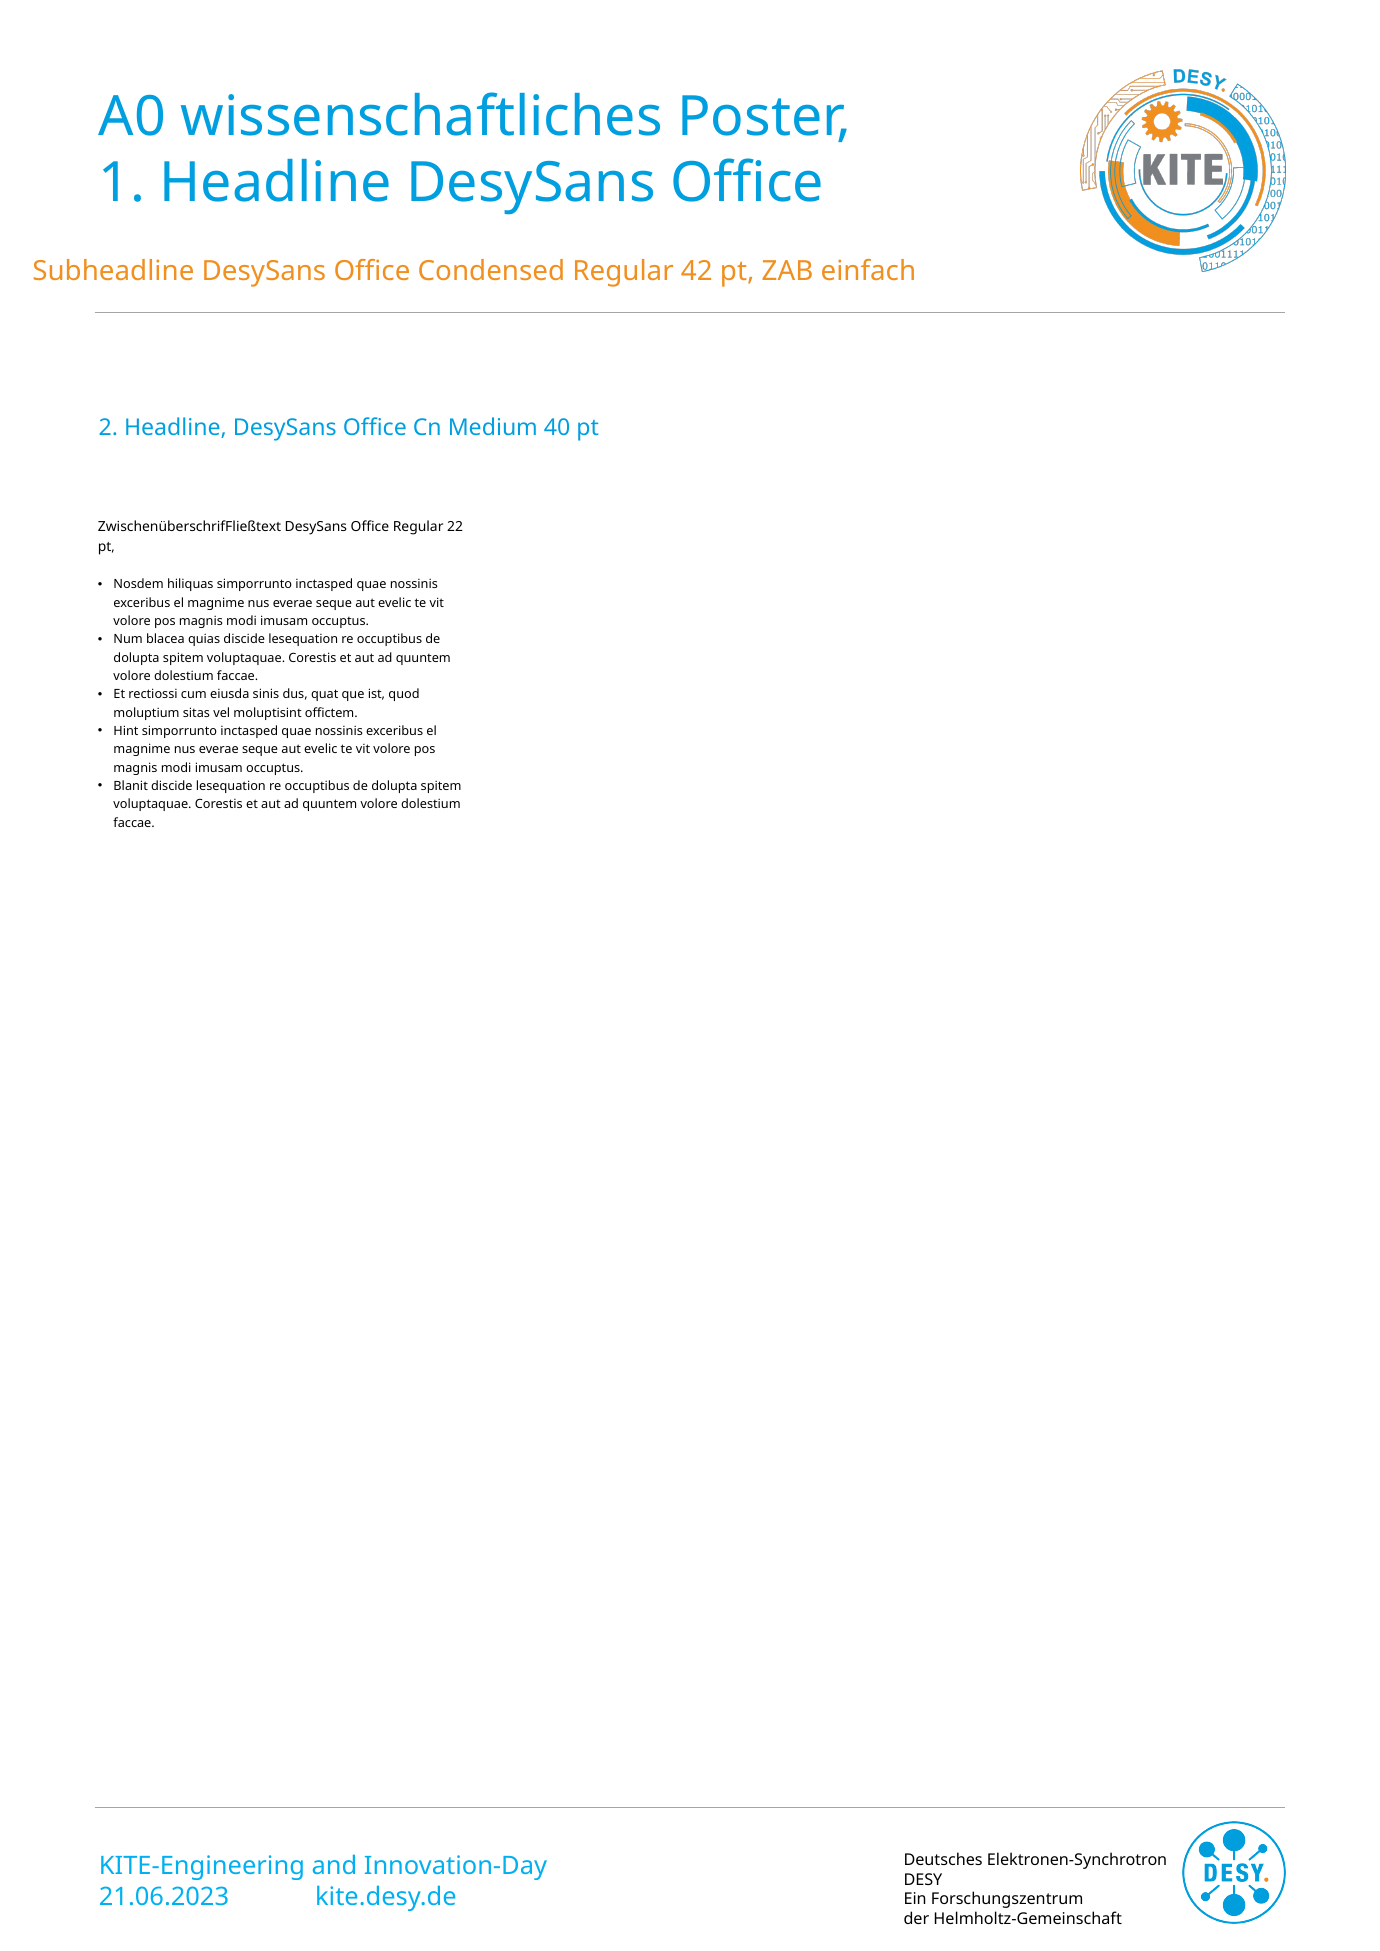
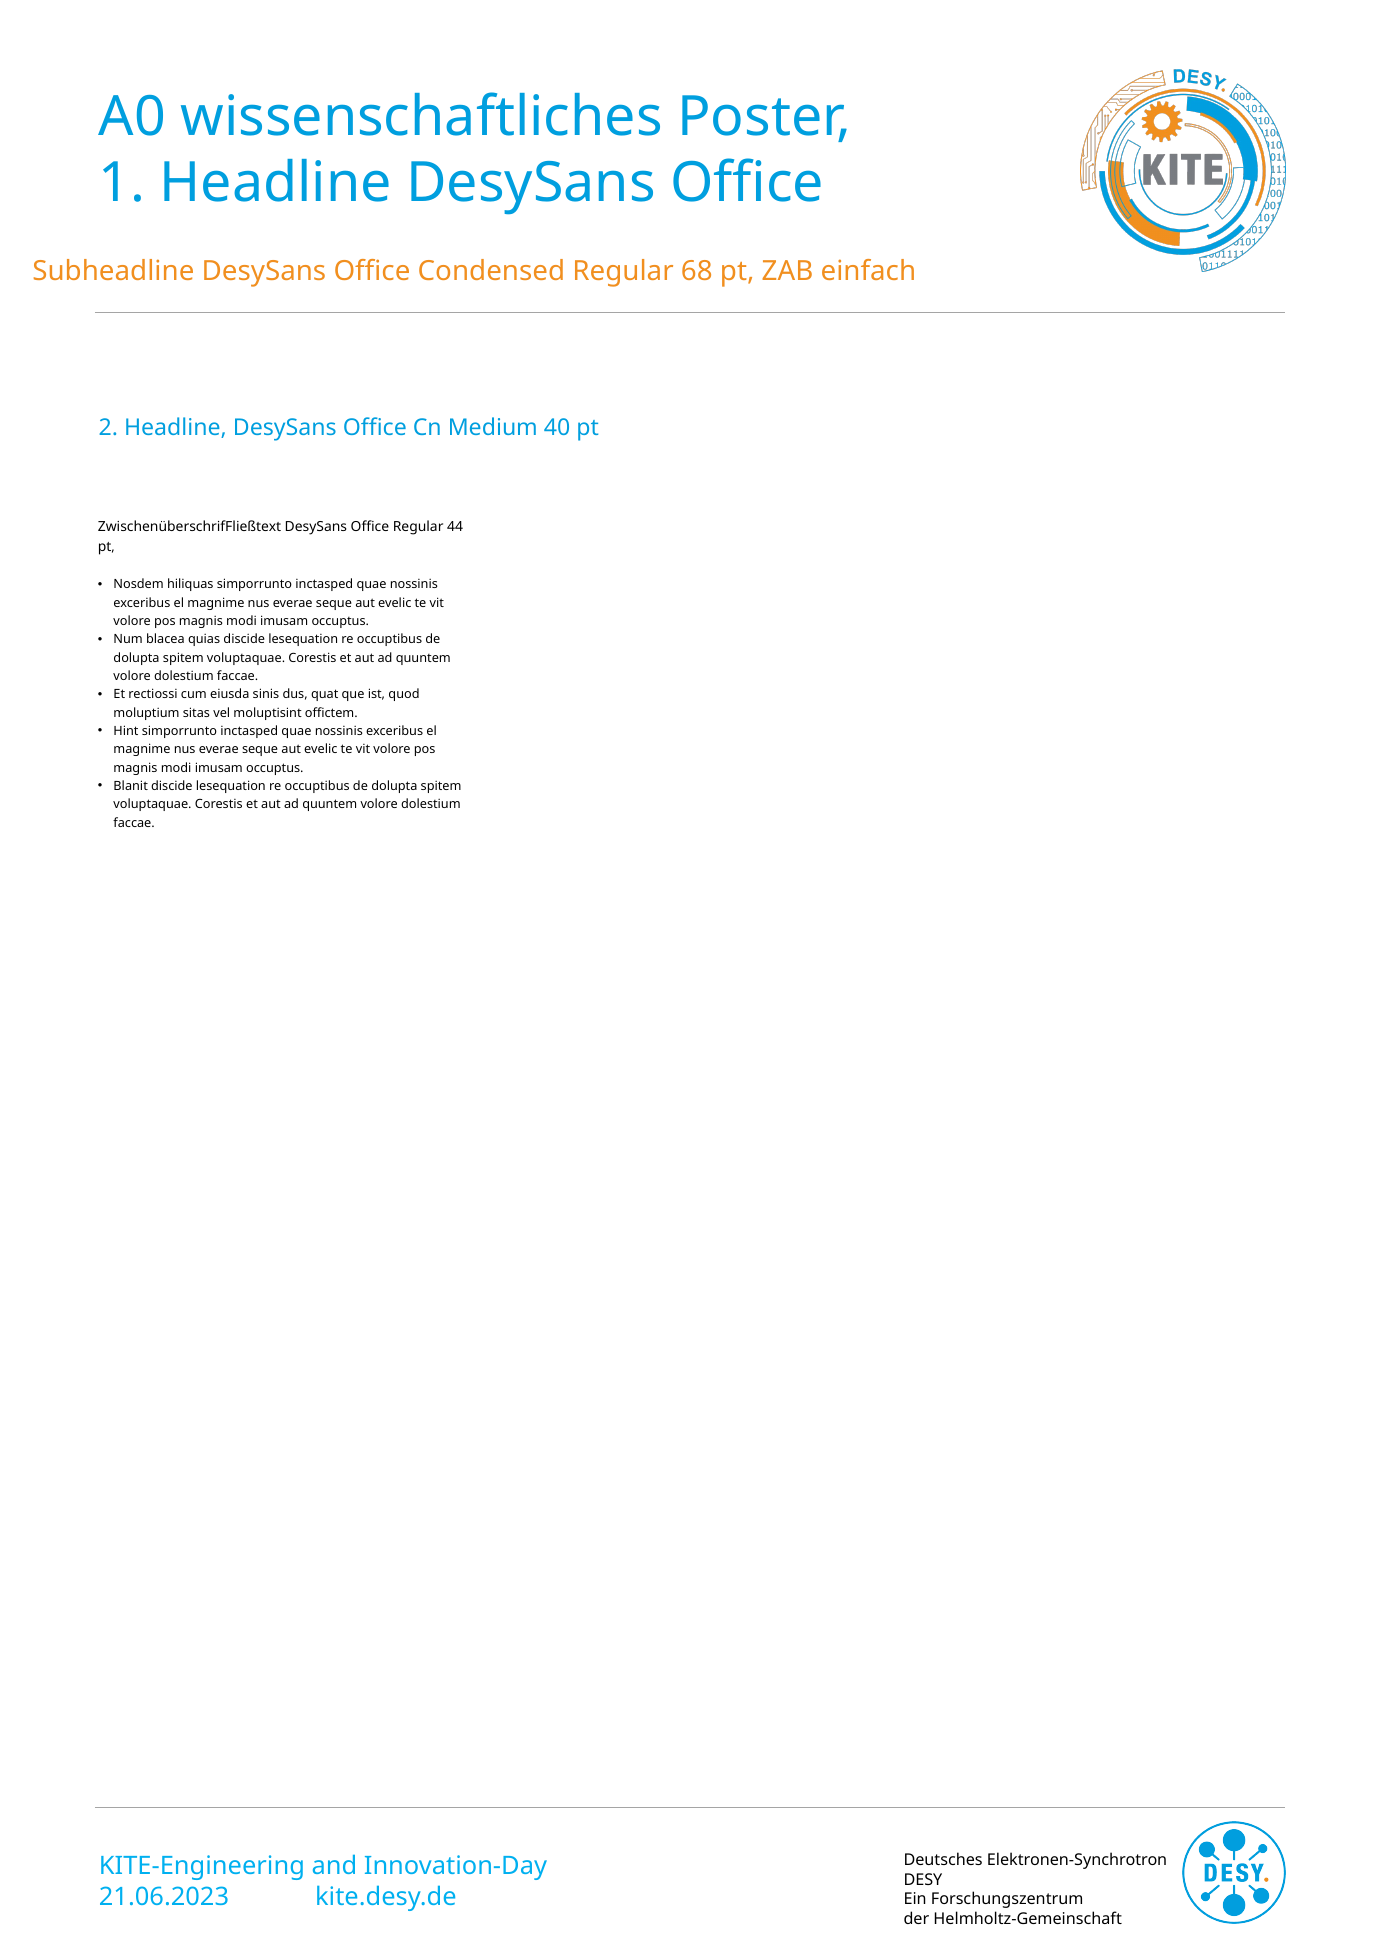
42: 42 -> 68
22: 22 -> 44
